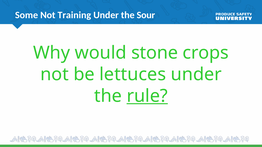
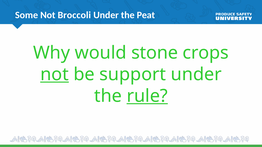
Training: Training -> Broccoli
Sour: Sour -> Peat
not at (54, 75) underline: none -> present
lettuces: lettuces -> support
